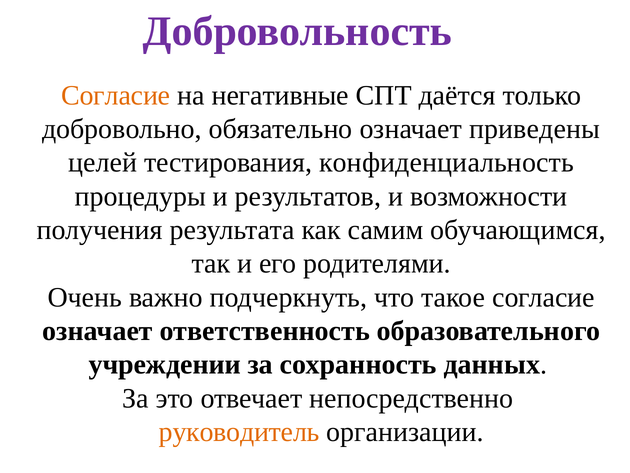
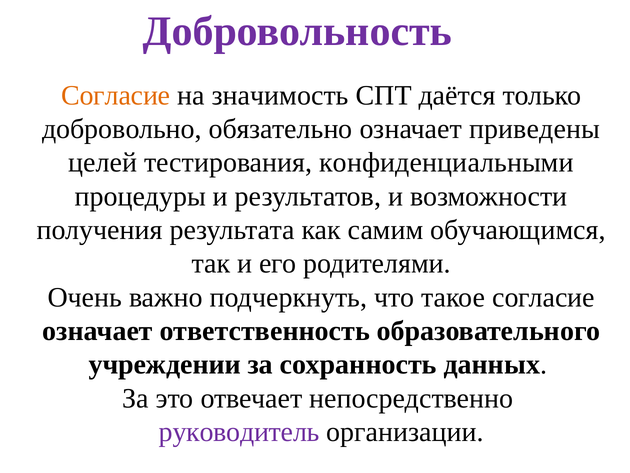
негативные: негативные -> значимость
конфиденциальность: конфиденциальность -> конфиденциальными
руководитель colour: orange -> purple
